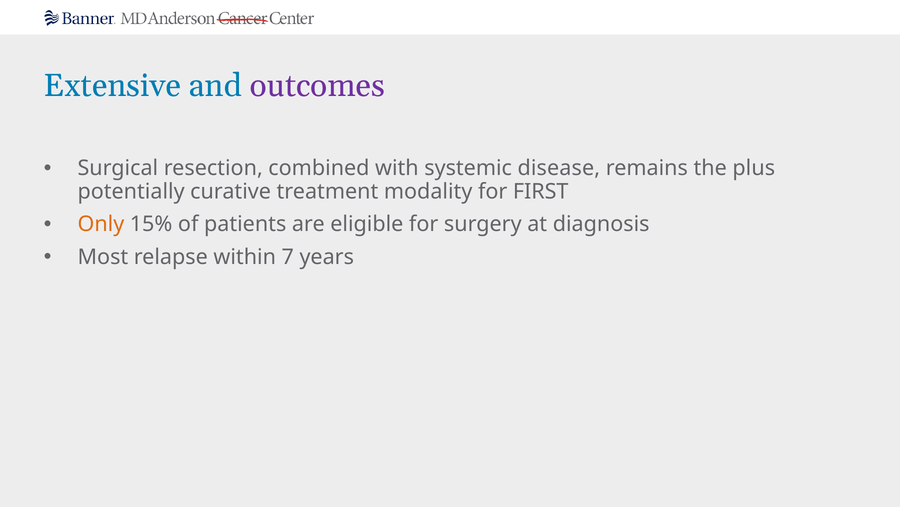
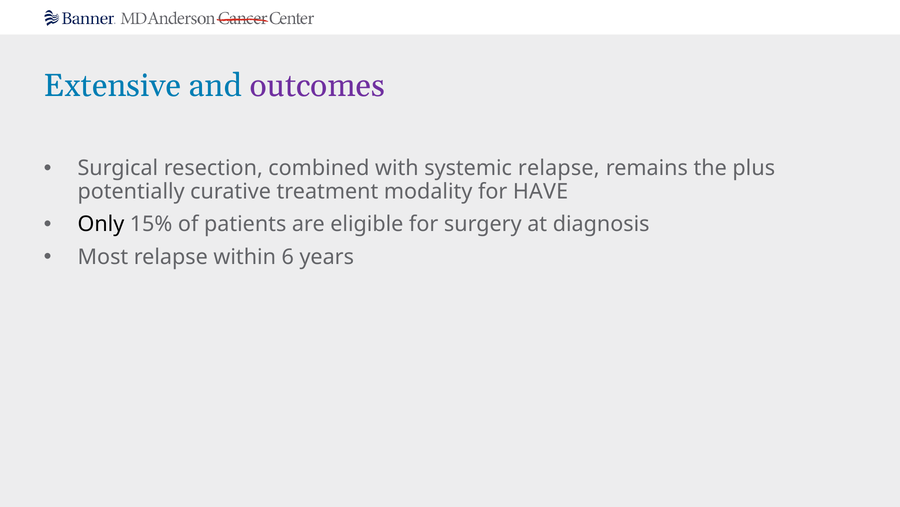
systemic disease: disease -> relapse
FIRST: FIRST -> HAVE
Only colour: orange -> black
7: 7 -> 6
